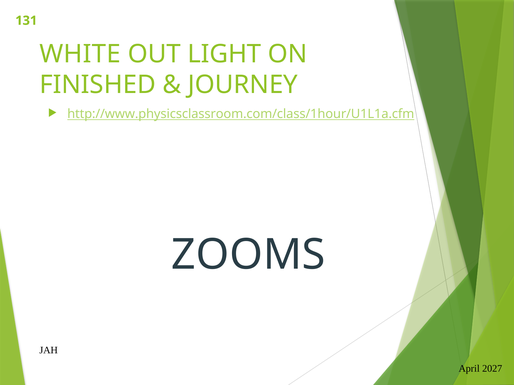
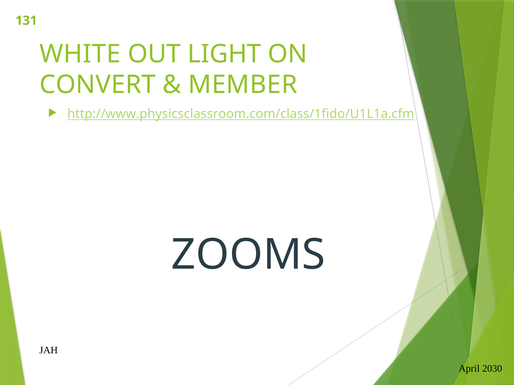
FINISHED: FINISHED -> CONVERT
JOURNEY: JOURNEY -> MEMBER
http://www.physicsclassroom.com/class/1hour/U1L1a.cfm: http://www.physicsclassroom.com/class/1hour/U1L1a.cfm -> http://www.physicsclassroom.com/class/1fido/U1L1a.cfm
2027: 2027 -> 2030
